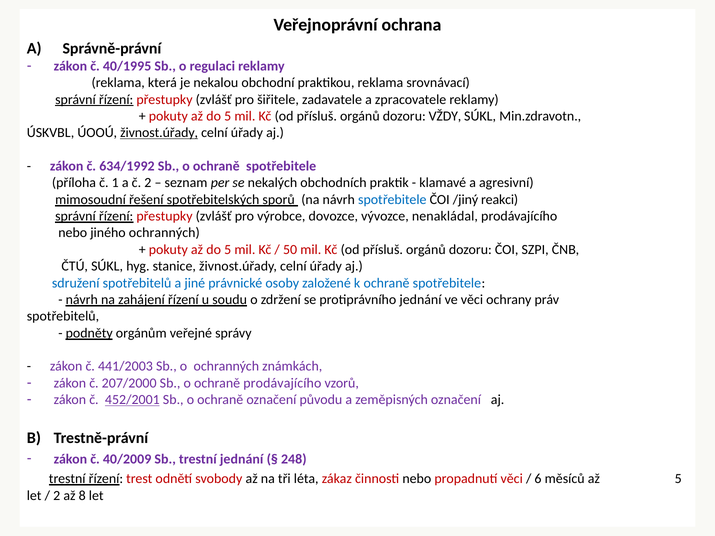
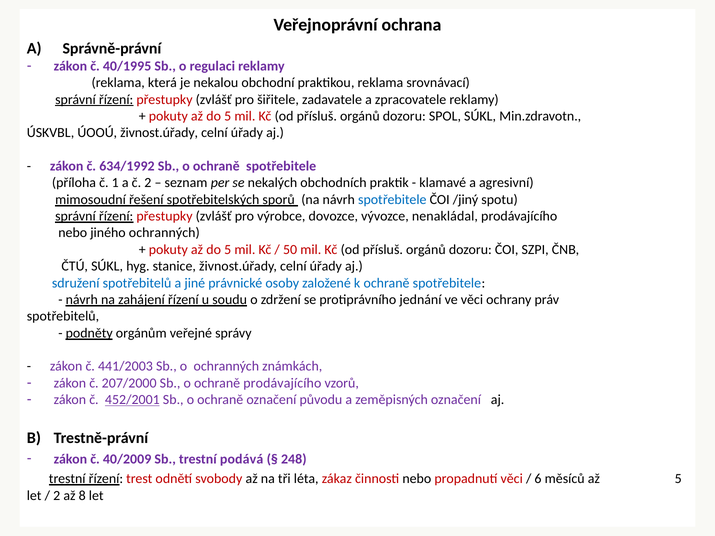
VŽDY: VŽDY -> SPOL
živnost.úřady at (159, 133) underline: present -> none
reakci: reakci -> spotu
trestní jednání: jednání -> podává
